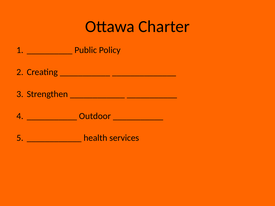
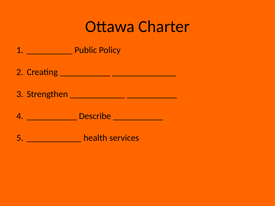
Outdoor: Outdoor -> Describe
